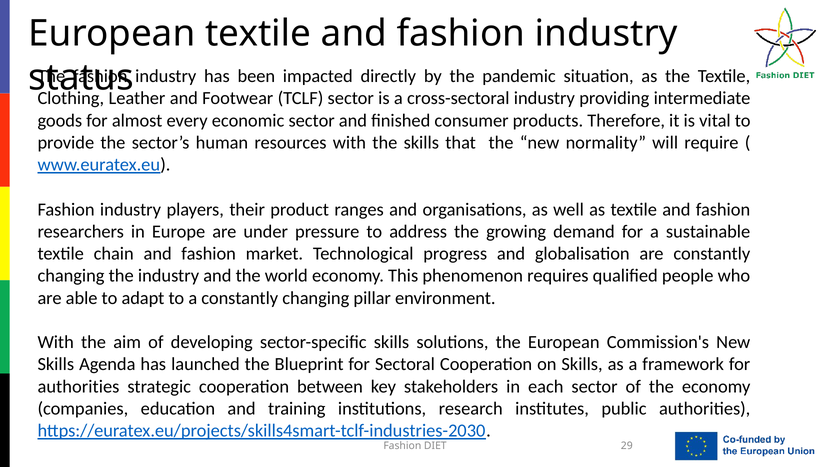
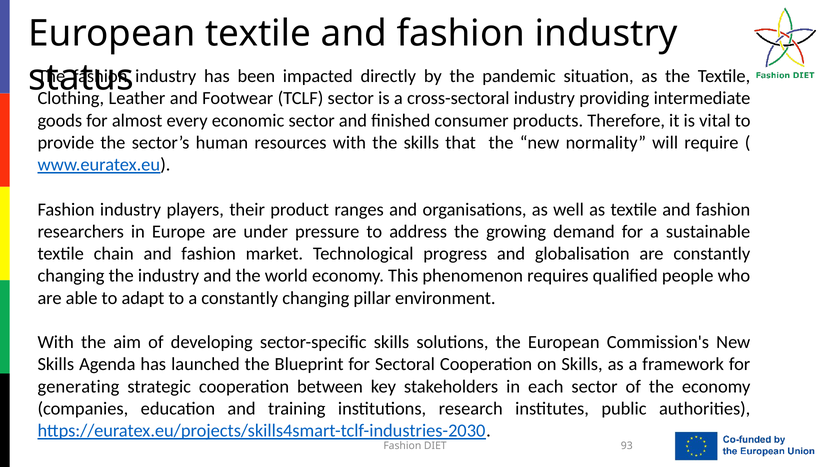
authorities at (78, 386): authorities -> generating
29: 29 -> 93
